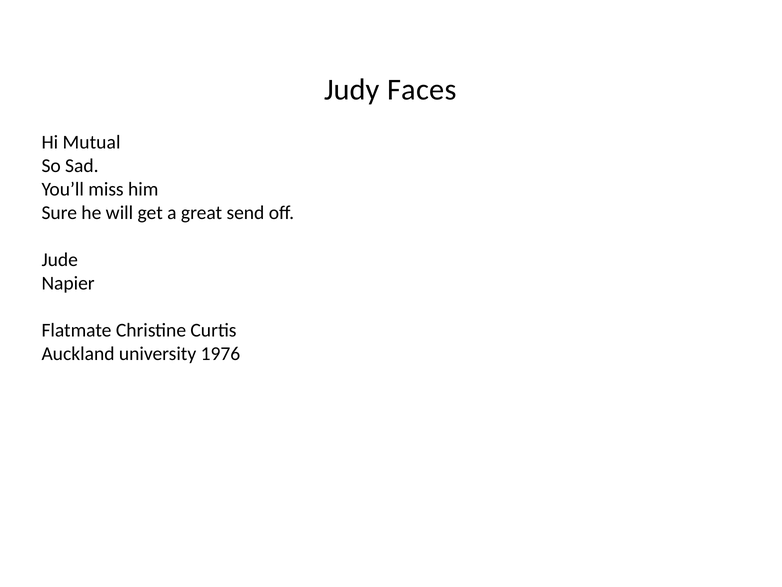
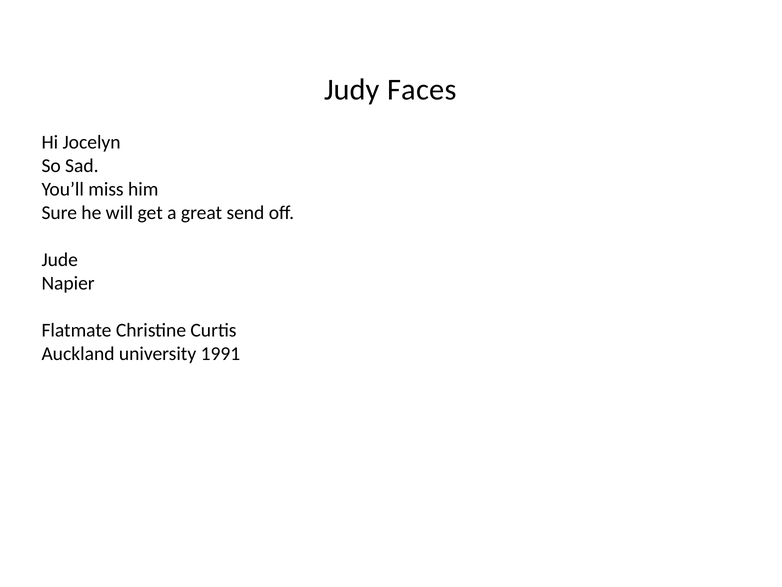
Mutual: Mutual -> Jocelyn
1976: 1976 -> 1991
